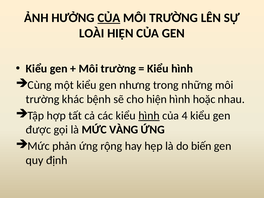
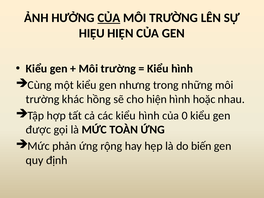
LOÀI: LOÀI -> HIỆU
bệnh: bệnh -> hồng
hình at (149, 116) underline: present -> none
4: 4 -> 0
VÀNG: VÀNG -> TOÀN
